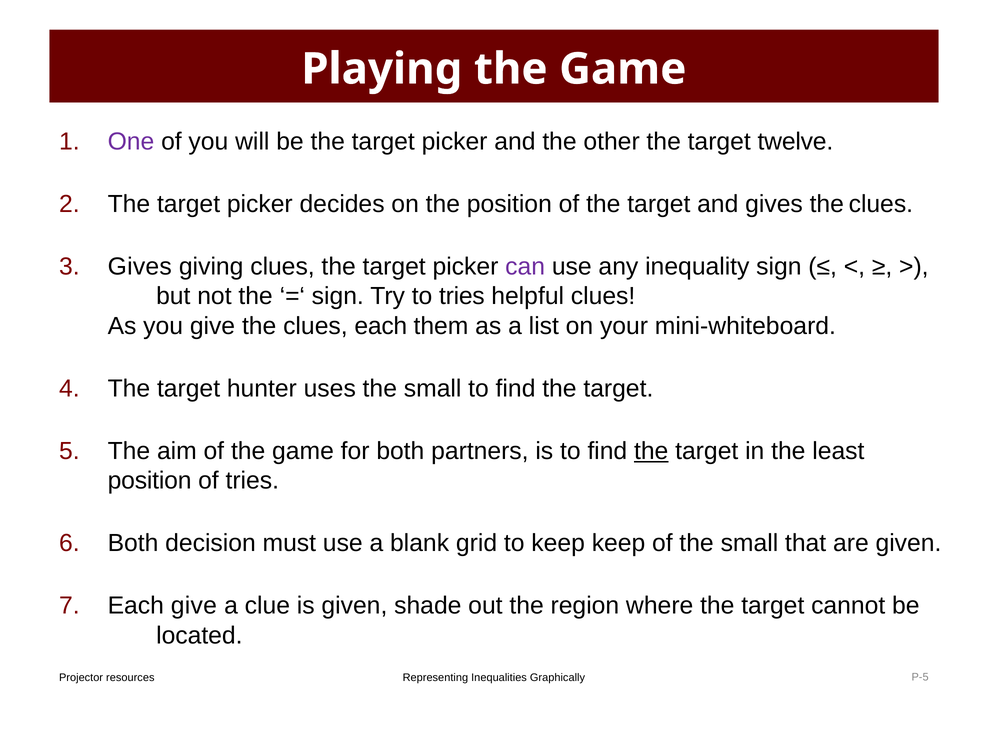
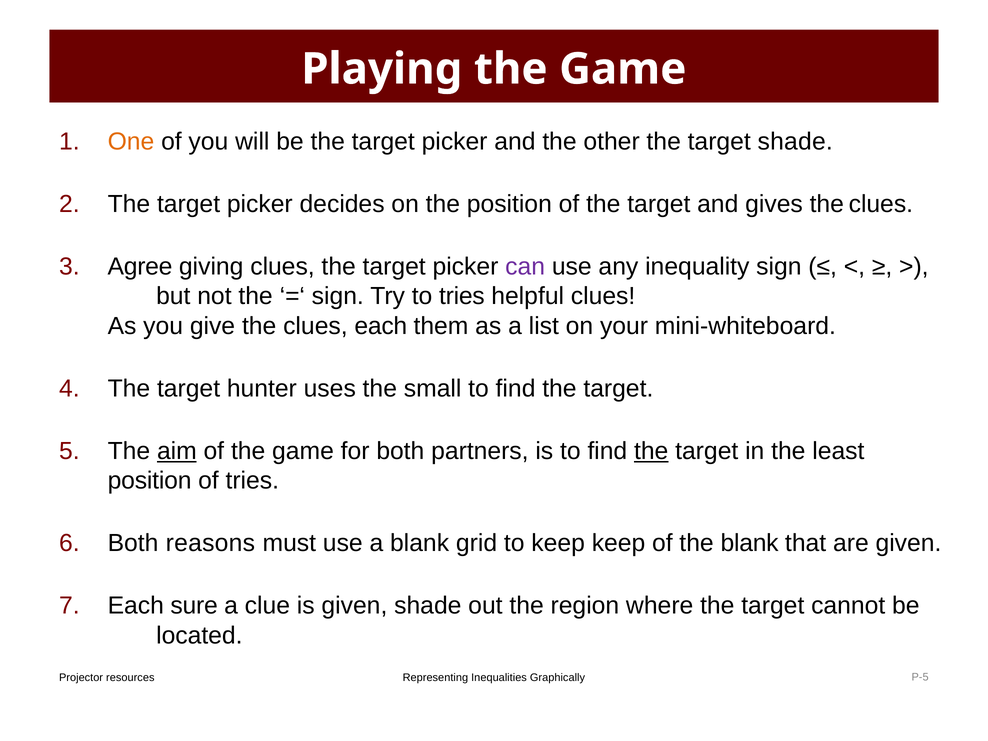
One colour: purple -> orange
target twelve: twelve -> shade
Gives at (140, 267): Gives -> Agree
aim underline: none -> present
decision: decision -> reasons
of the small: small -> blank
Each give: give -> sure
